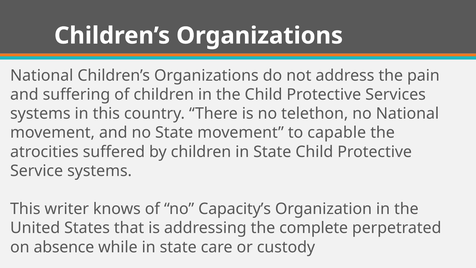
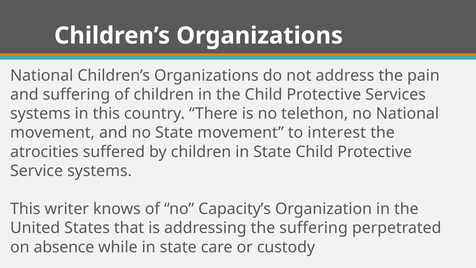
capable: capable -> interest
the complete: complete -> suffering
